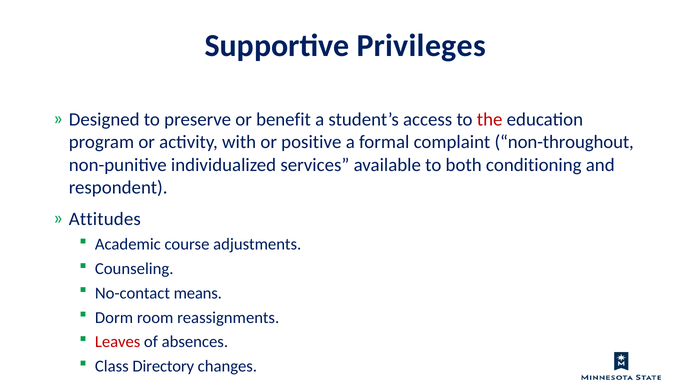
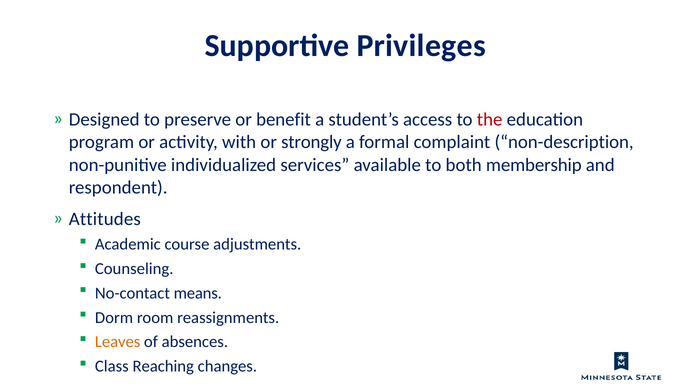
positive: positive -> strongly
non-throughout: non-throughout -> non-description
conditioning: conditioning -> membership
Leaves colour: red -> orange
Directory: Directory -> Reaching
